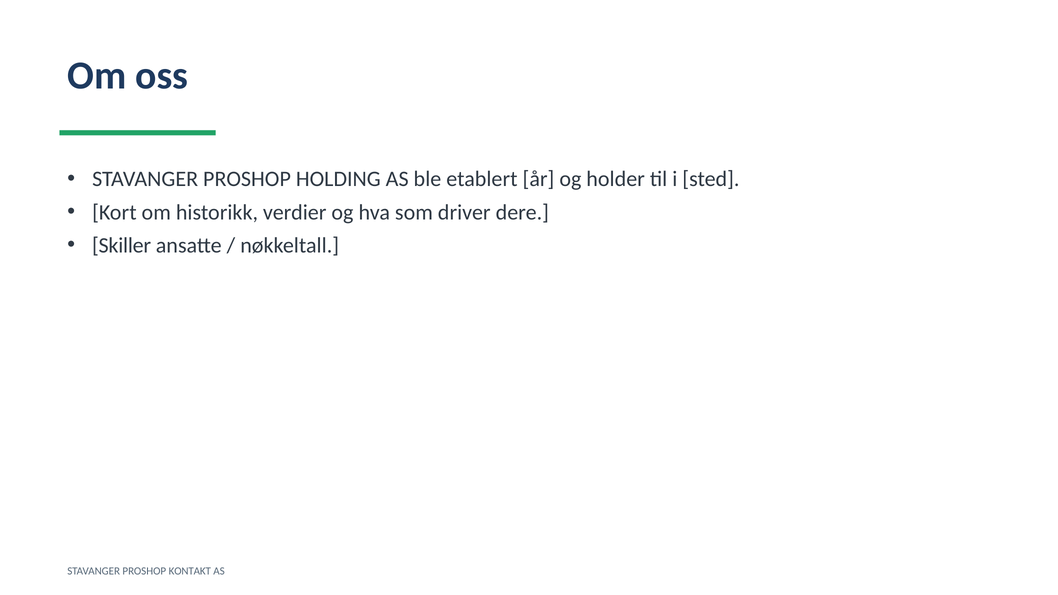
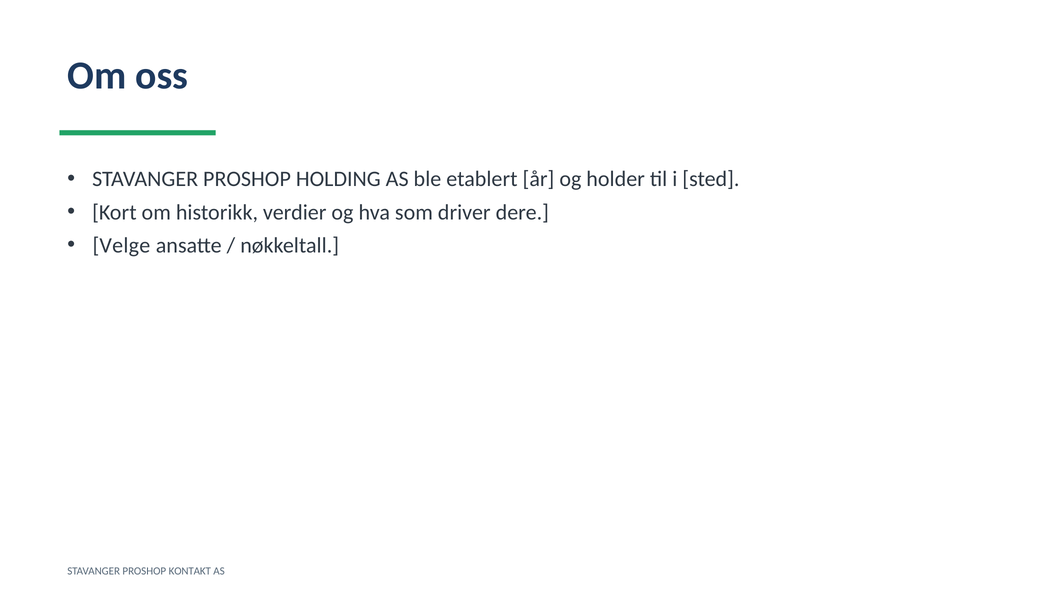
Skiller: Skiller -> Velge
